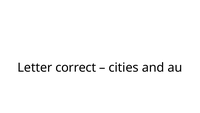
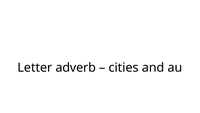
correct: correct -> adverb
